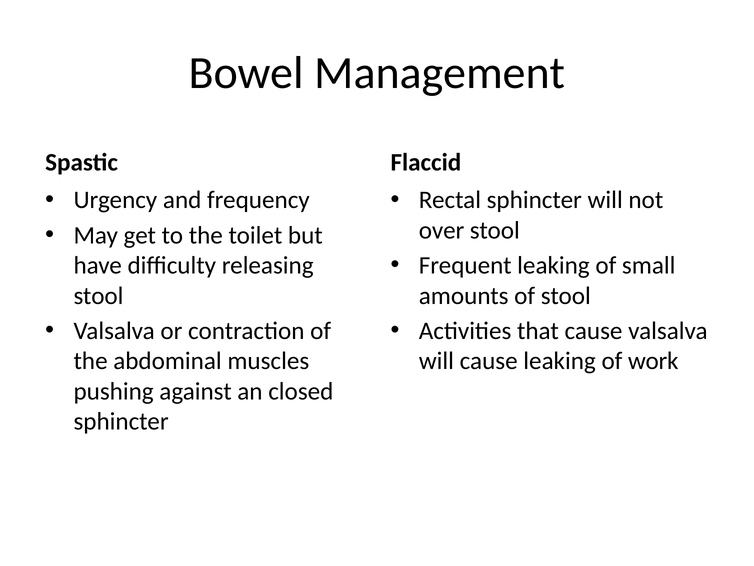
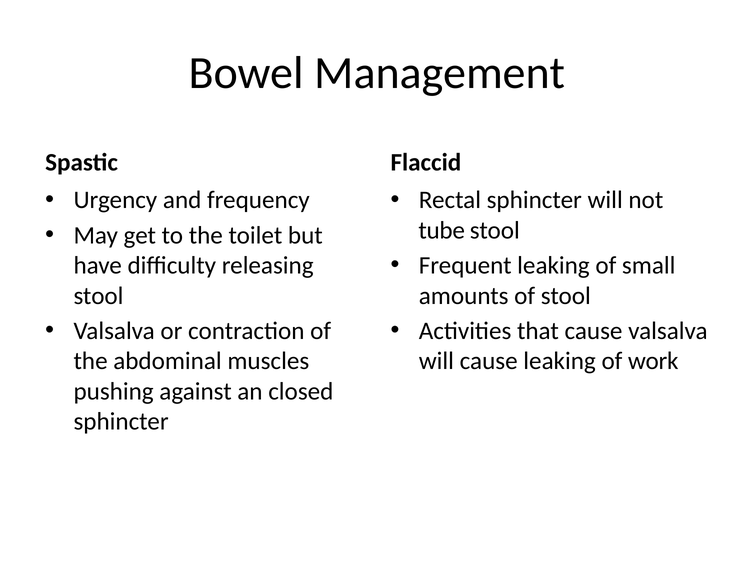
over: over -> tube
